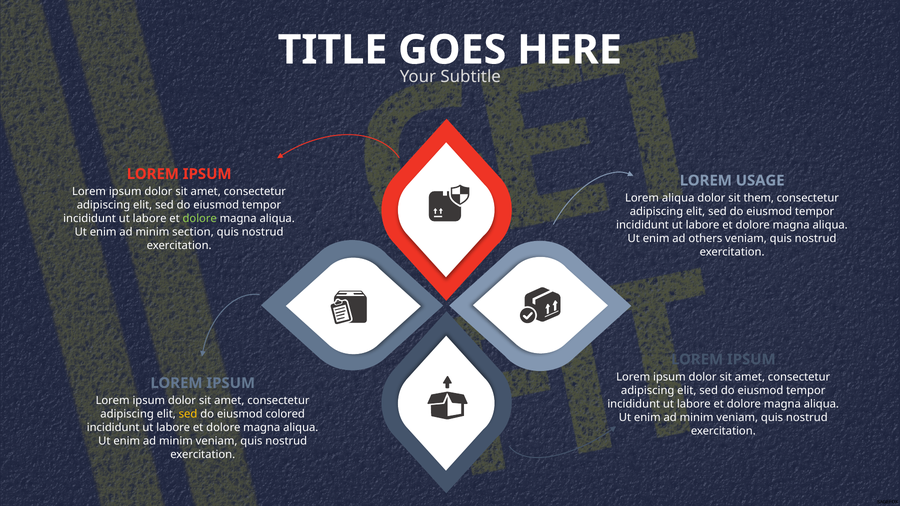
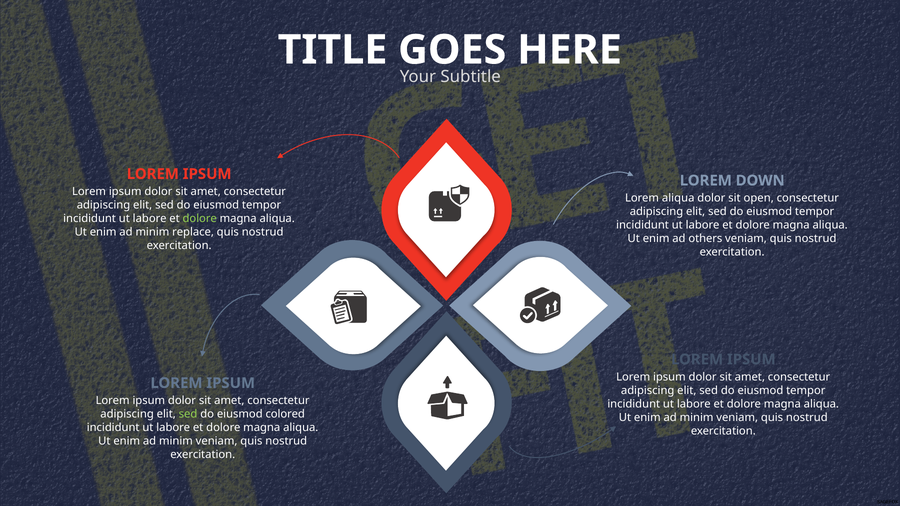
USAGE: USAGE -> DOWN
them: them -> open
section: section -> replace
sed at (188, 414) colour: yellow -> light green
